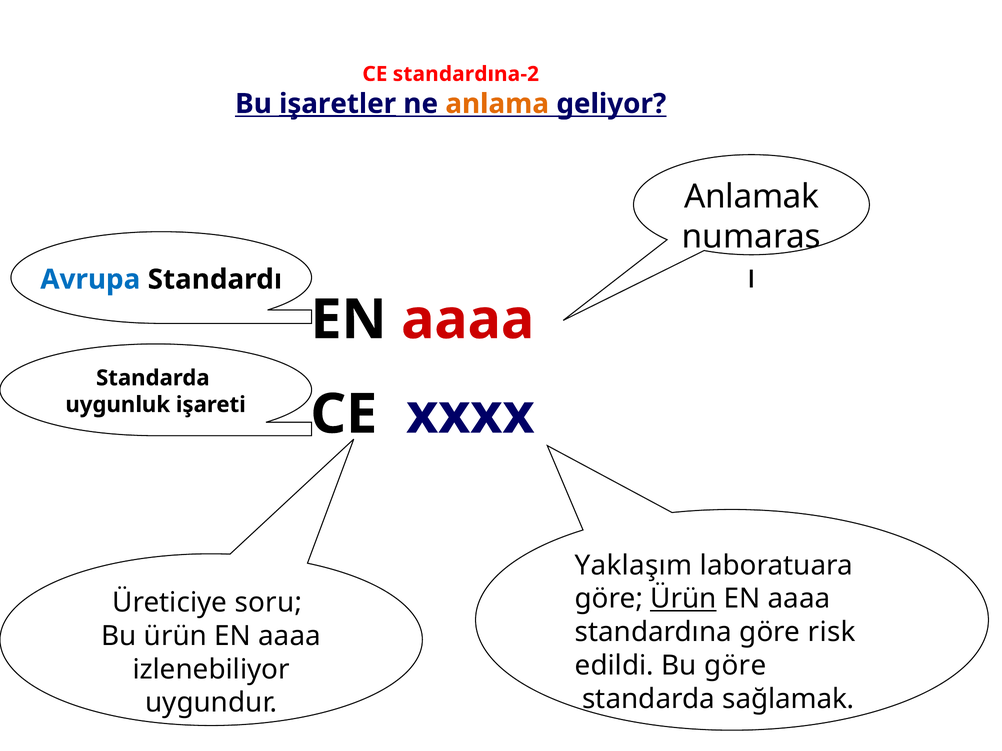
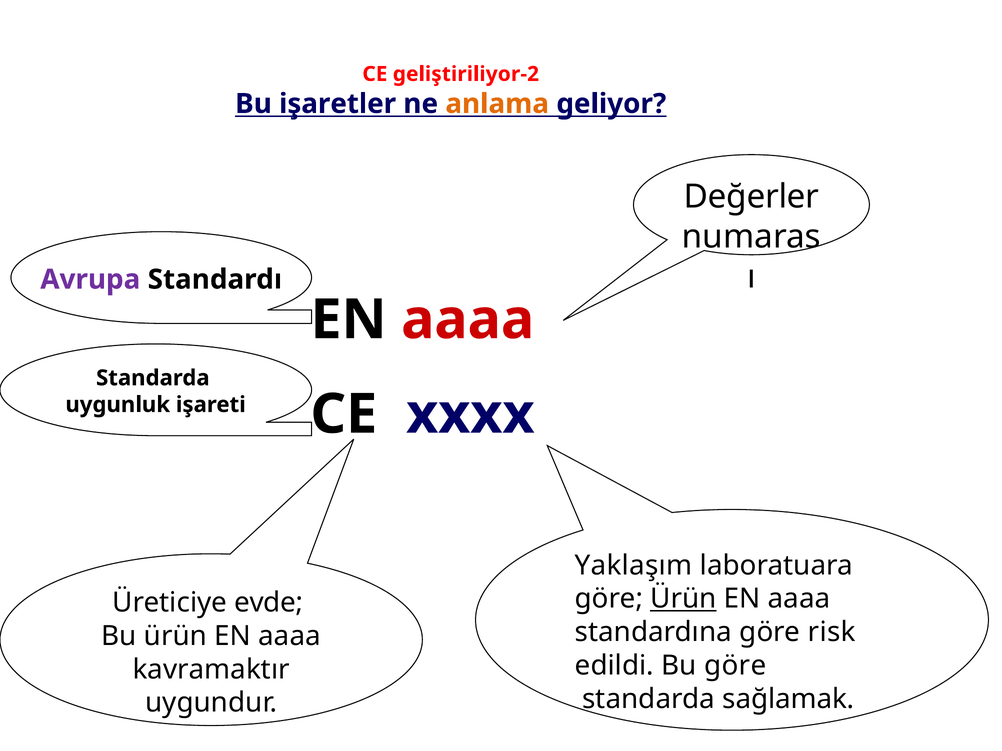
standardına-2: standardına-2 -> geliştiriliyor-2
işaretler underline: present -> none
Anlamak: Anlamak -> Değerler
Avrupa colour: blue -> purple
soru: soru -> evde
izlenebiliyor: izlenebiliyor -> kavramaktır
